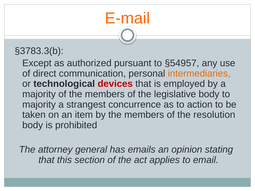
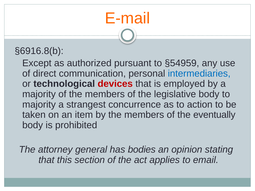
§3783.3(b: §3783.3(b -> §6916.8(b
§54957: §54957 -> §54959
intermediaries colour: orange -> blue
resolution: resolution -> eventually
emails: emails -> bodies
